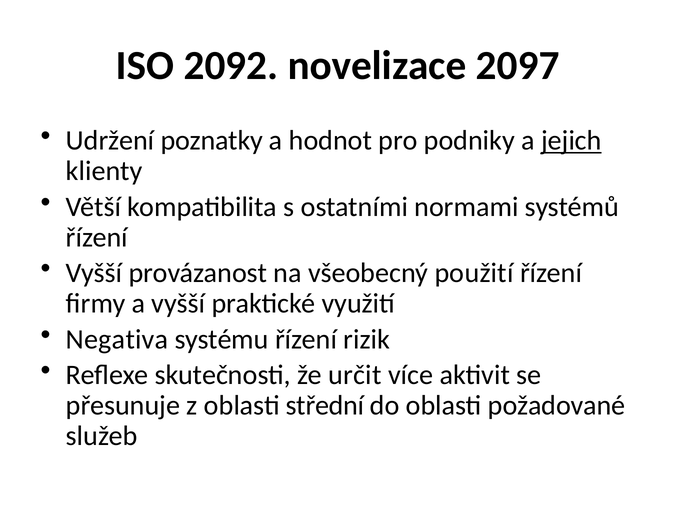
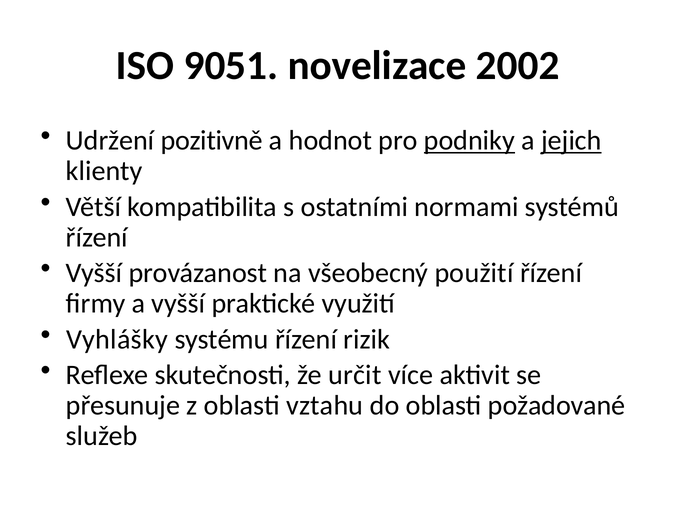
2092: 2092 -> 9051
2097: 2097 -> 2002
poznatky: poznatky -> pozitivně
podniky underline: none -> present
Negativa: Negativa -> Vyhlášky
střední: střední -> vztahu
